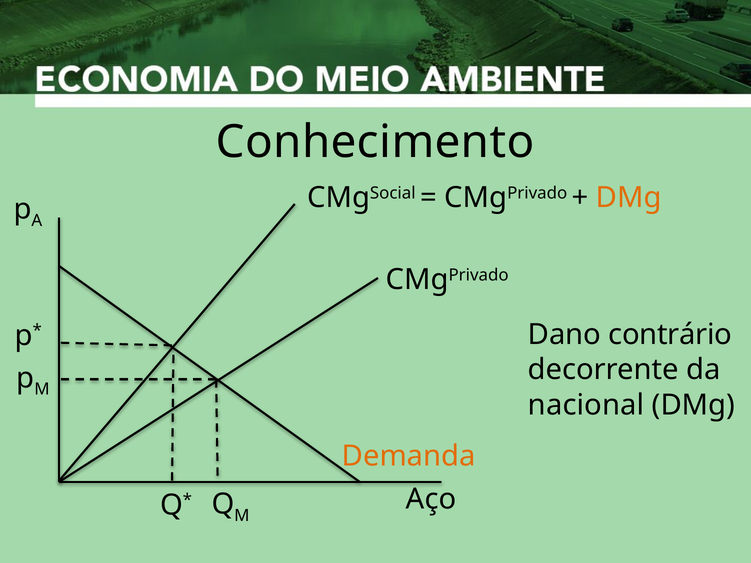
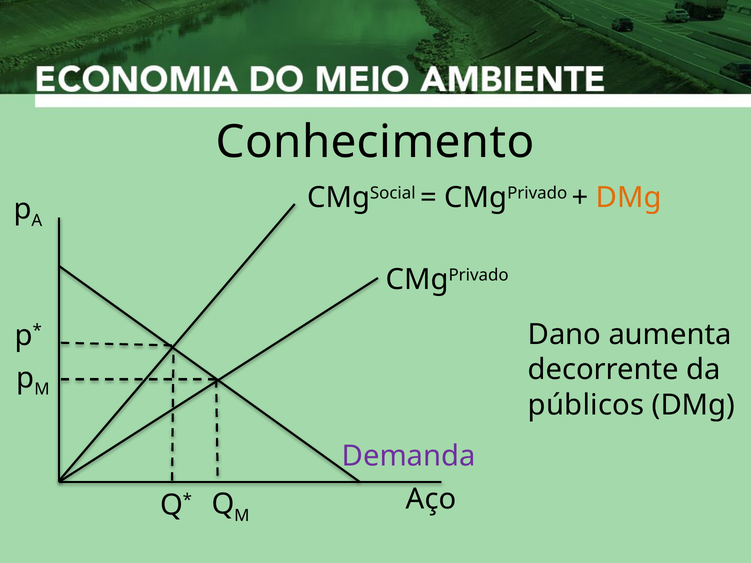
contrário: contrário -> aumenta
nacional: nacional -> públicos
Demanda colour: orange -> purple
